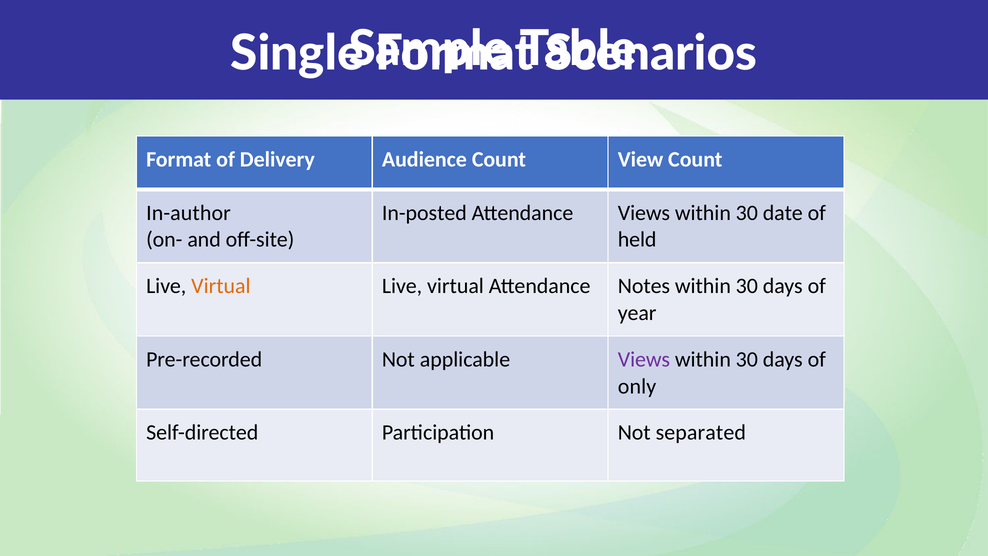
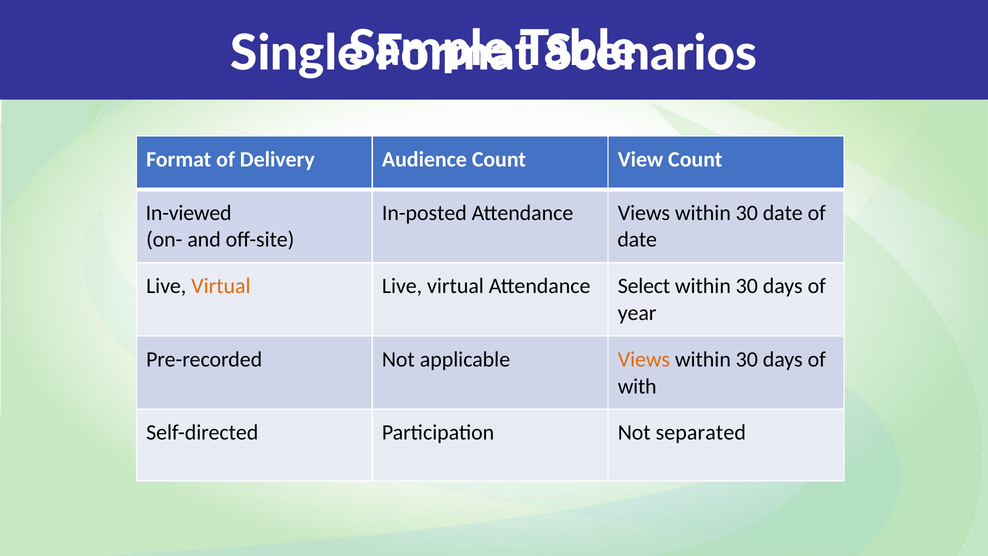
In-author: In-author -> In-viewed
held at (637, 240): held -> date
Notes: Notes -> Select
Views at (644, 359) colour: purple -> orange
only: only -> with
